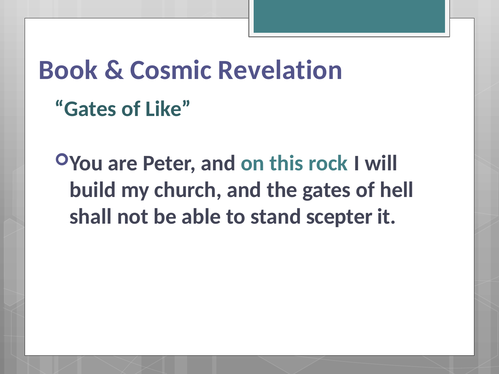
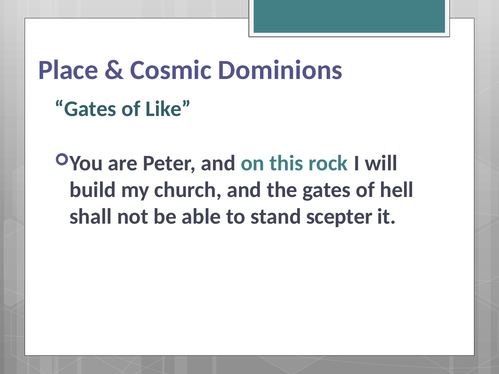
Book: Book -> Place
Revelation: Revelation -> Dominions
